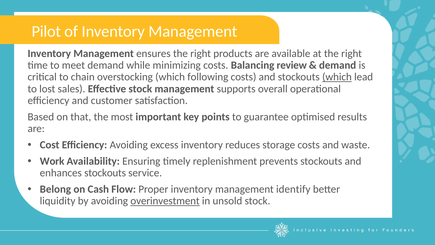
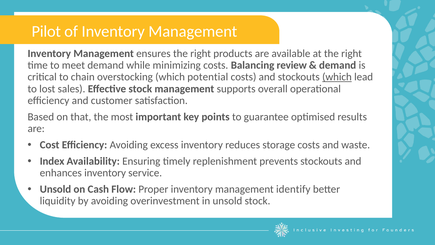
following: following -> potential
Work: Work -> Index
enhances stockouts: stockouts -> inventory
Belong at (55, 189): Belong -> Unsold
overinvestment underline: present -> none
